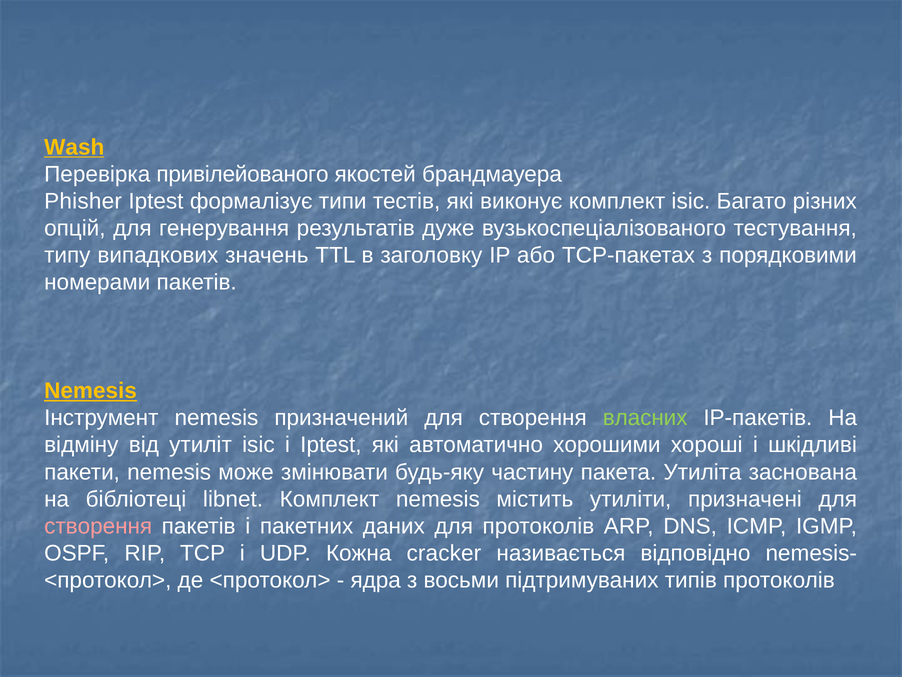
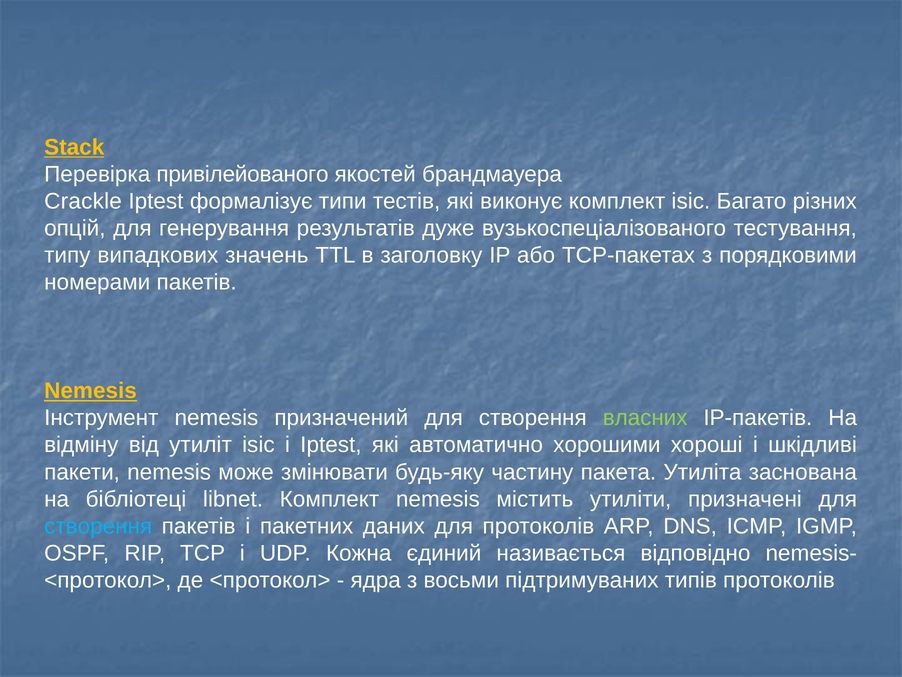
Wash: Wash -> Stack
Phisher: Phisher -> Crackle
створення at (98, 526) colour: pink -> light blue
cracker: cracker -> єдиний
